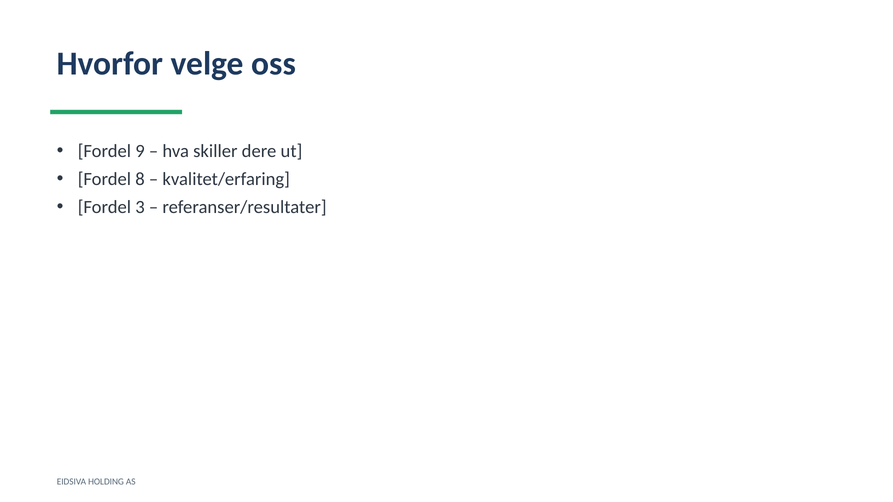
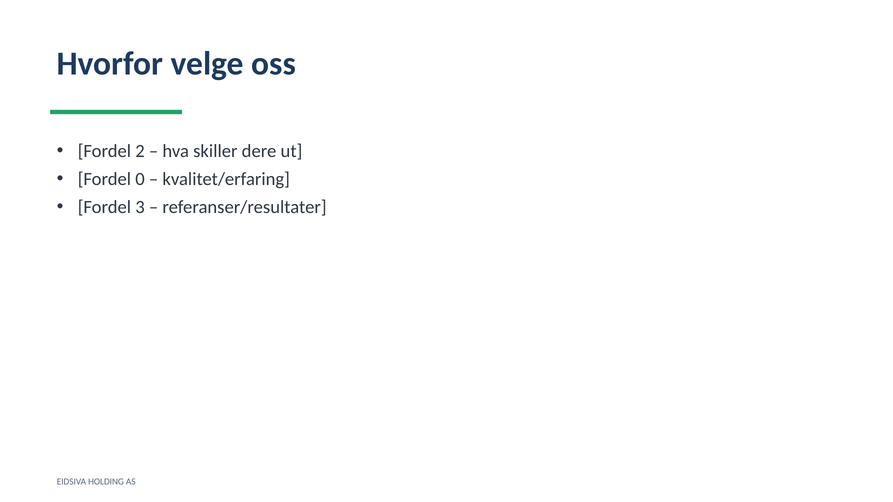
9: 9 -> 2
8: 8 -> 0
